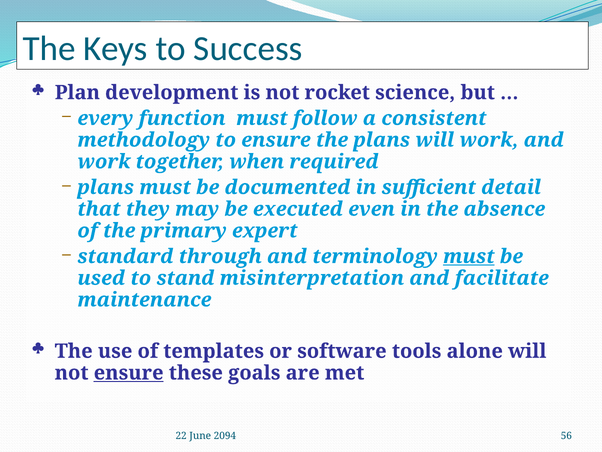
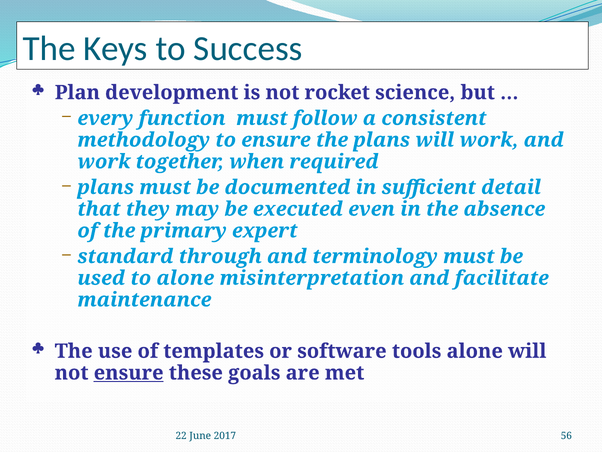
must at (469, 256) underline: present -> none
to stand: stand -> alone
2094: 2094 -> 2017
